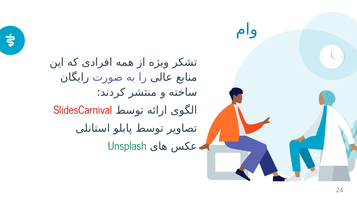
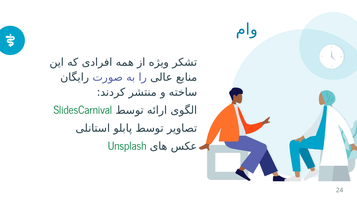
SlidesCarnival colour: red -> green
